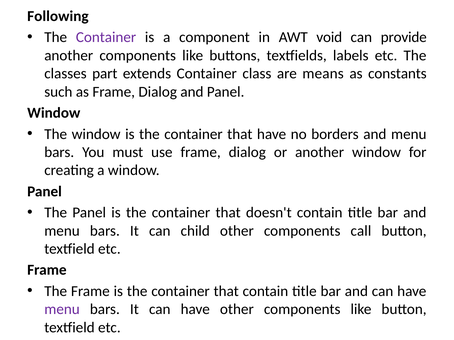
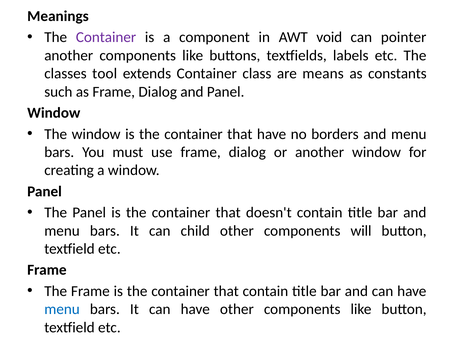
Following: Following -> Meanings
provide: provide -> pointer
part: part -> tool
call: call -> will
menu at (62, 310) colour: purple -> blue
